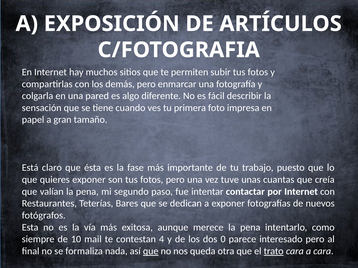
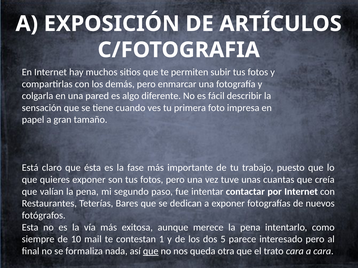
4: 4 -> 1
0: 0 -> 5
trato underline: present -> none
